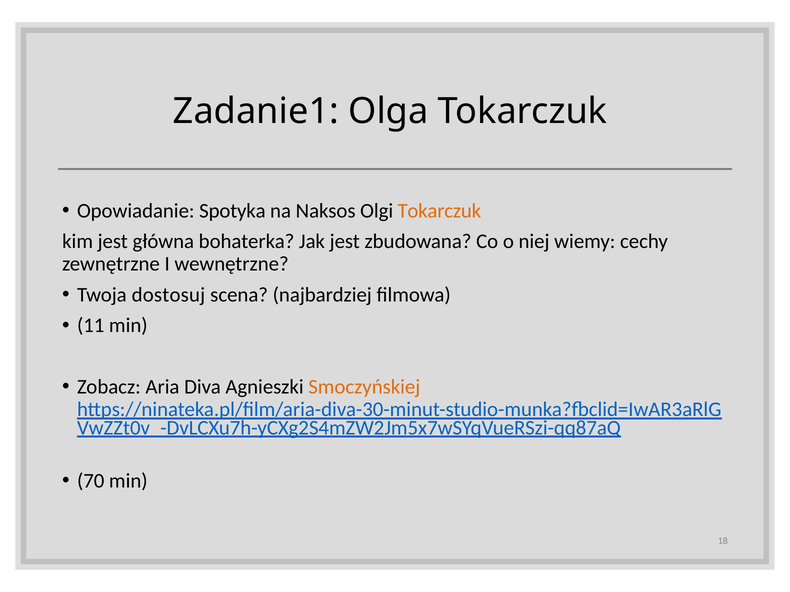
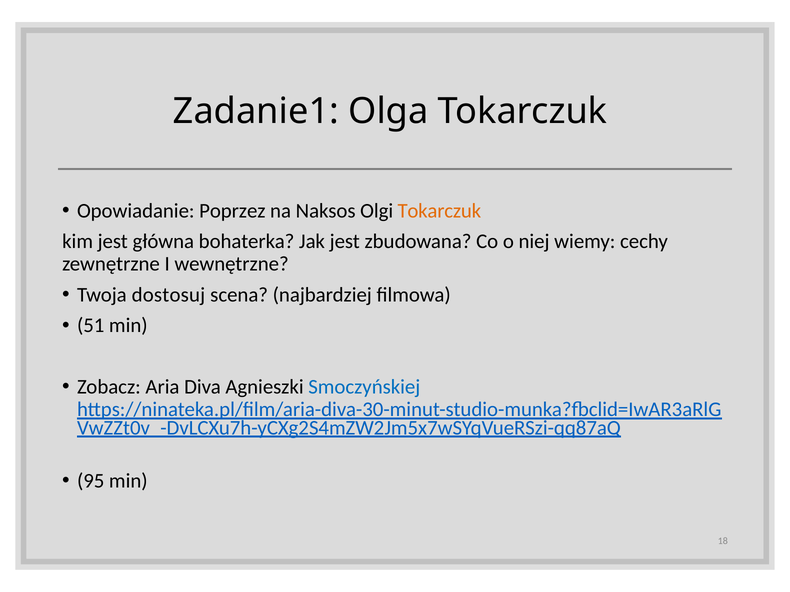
Spotyka: Spotyka -> Poprzez
11: 11 -> 51
Smoczyńskiej colour: orange -> blue
70: 70 -> 95
